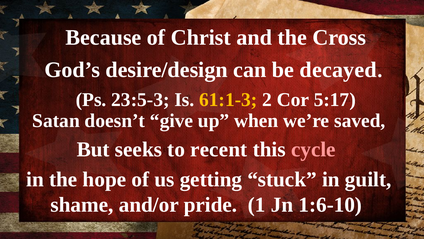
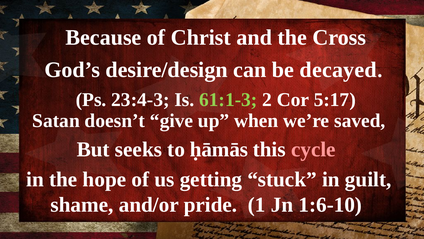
23:5-3: 23:5-3 -> 23:4-3
61:1-3 colour: yellow -> light green
recent: recent -> ḥāmās
